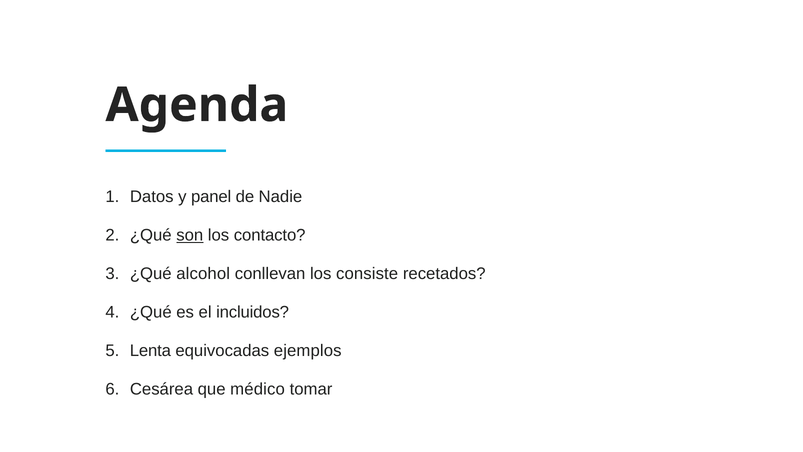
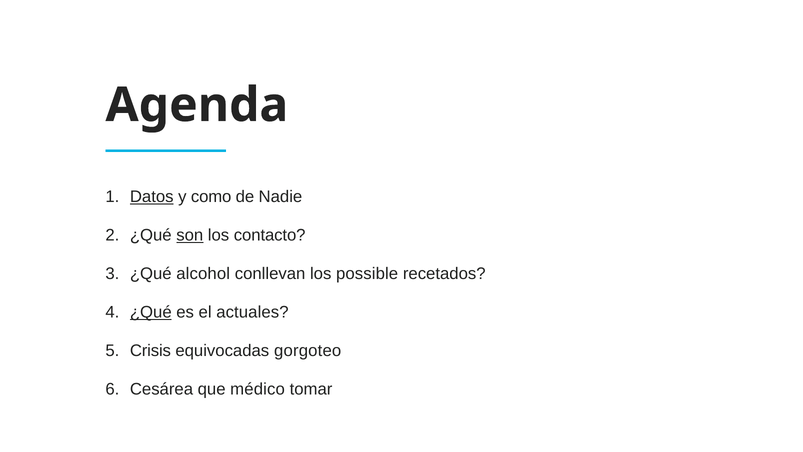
Datos underline: none -> present
panel: panel -> como
consiste: consiste -> possible
¿Qué at (151, 312) underline: none -> present
incluidos: incluidos -> actuales
Lenta: Lenta -> Crisis
ejemplos: ejemplos -> gorgoteo
